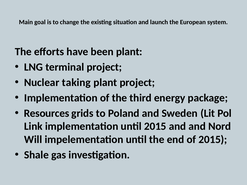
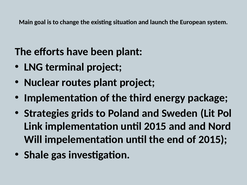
taking: taking -> routes
Resources: Resources -> Strategies
